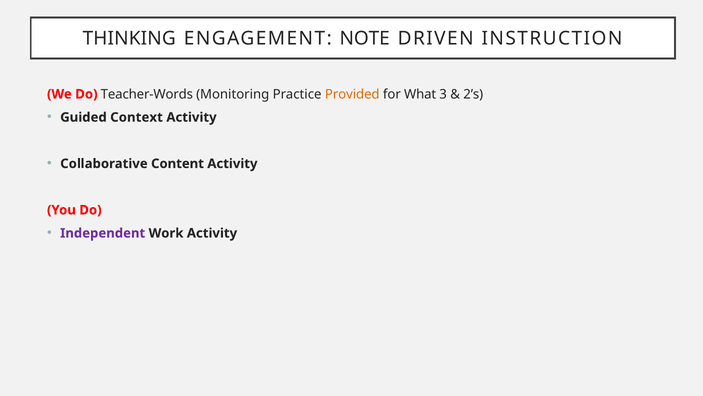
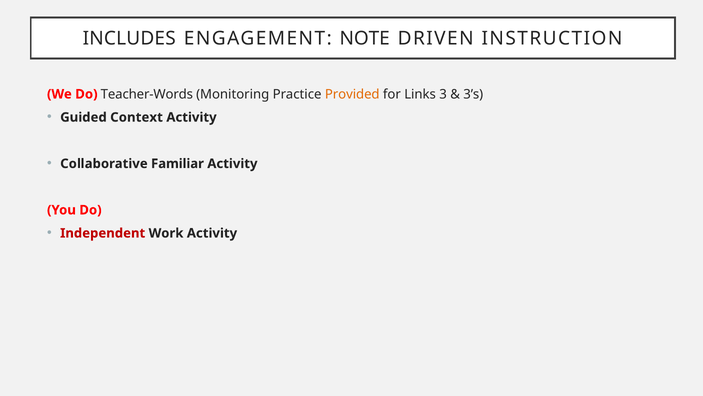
THINKING: THINKING -> INCLUDES
What: What -> Links
2’s: 2’s -> 3’s
Content: Content -> Familiar
Independent colour: purple -> red
